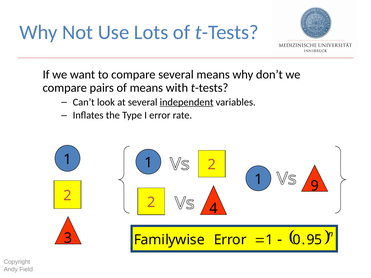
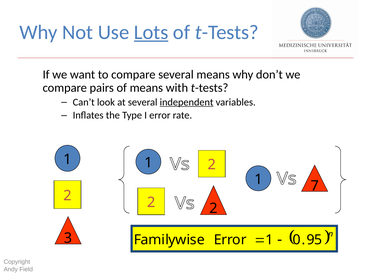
Lots underline: none -> present
9: 9 -> 7
4 at (214, 209): 4 -> 2
